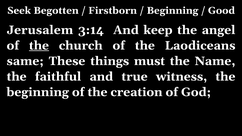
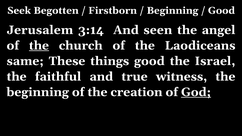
keep: keep -> seen
things must: must -> good
Name: Name -> Israel
God underline: none -> present
